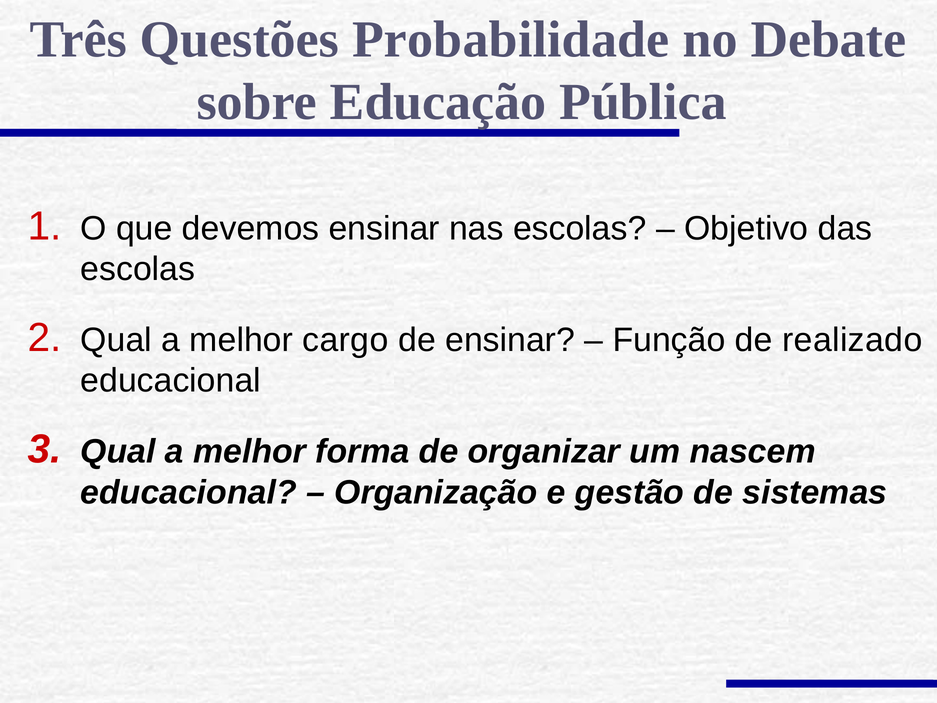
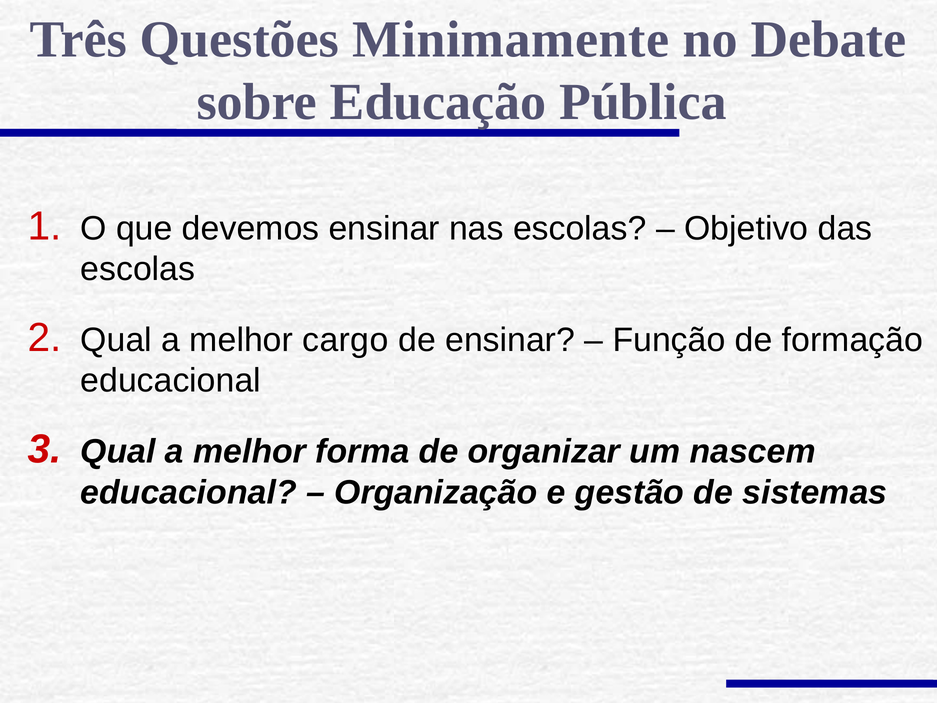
Probabilidade: Probabilidade -> Minimamente
realizado: realizado -> formação
